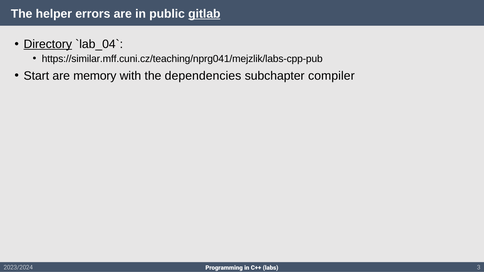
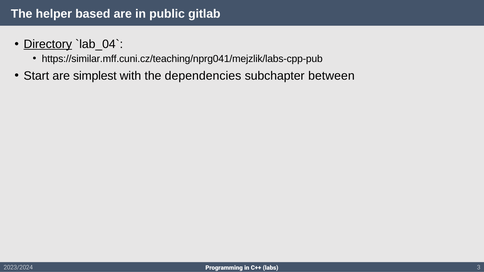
errors: errors -> based
gitlab underline: present -> none
memory: memory -> simplest
compiler: compiler -> between
